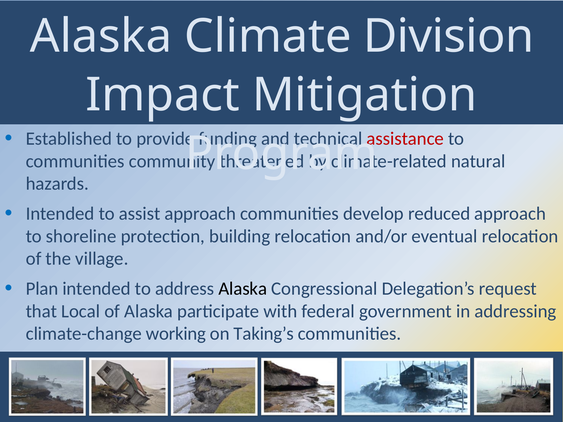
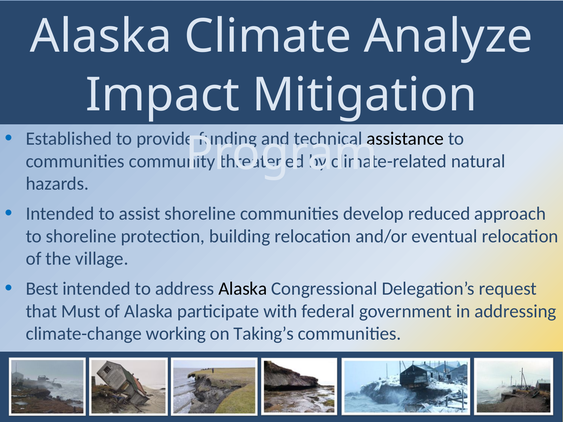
Division: Division -> Analyze
assistance colour: red -> black
assist approach: approach -> shoreline
Plan: Plan -> Best
Local: Local -> Must
